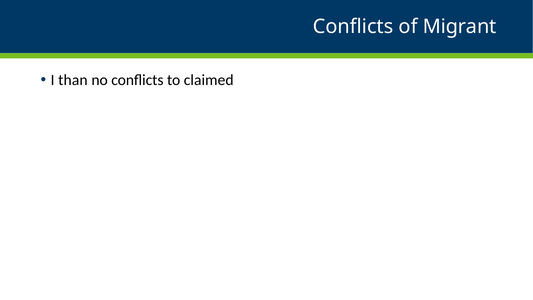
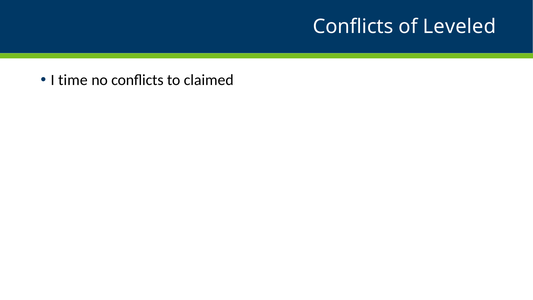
Migrant: Migrant -> Leveled
than: than -> time
